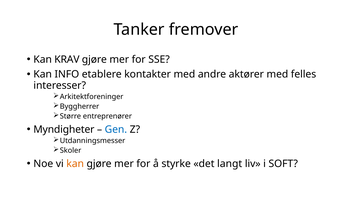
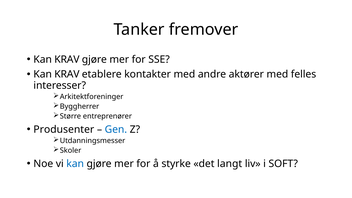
INFO at (67, 74): INFO -> KRAV
Myndigheter: Myndigheter -> Produsenter
kan at (75, 164) colour: orange -> blue
